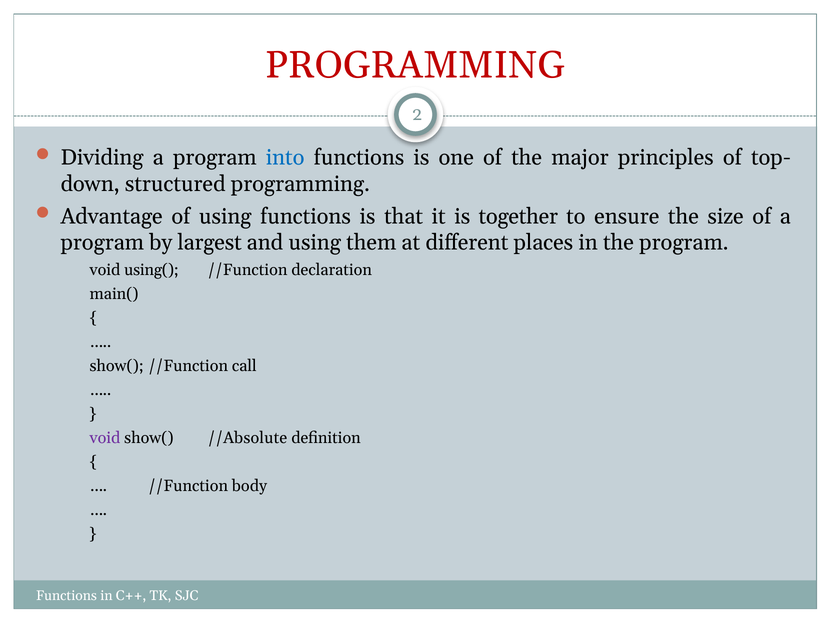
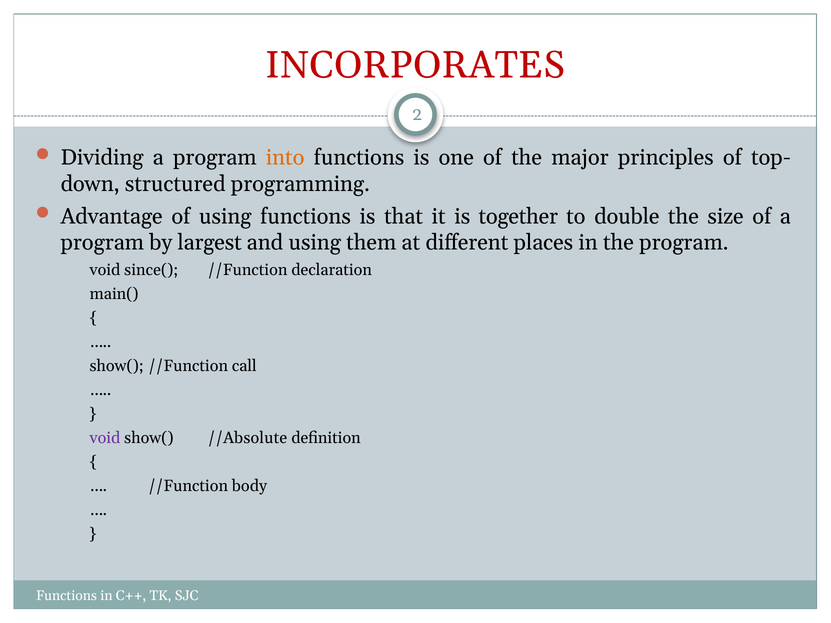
PROGRAMMING at (415, 65): PROGRAMMING -> INCORPORATES
into colour: blue -> orange
ensure: ensure -> double
using(: using( -> since(
